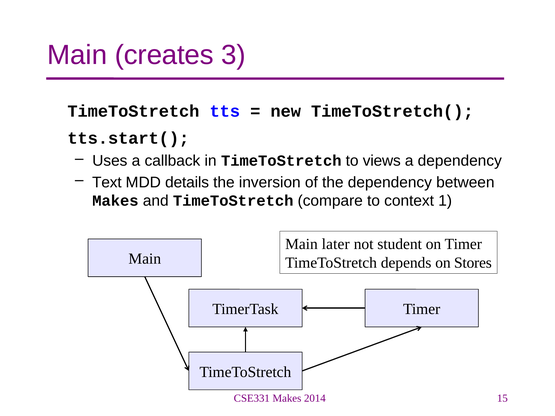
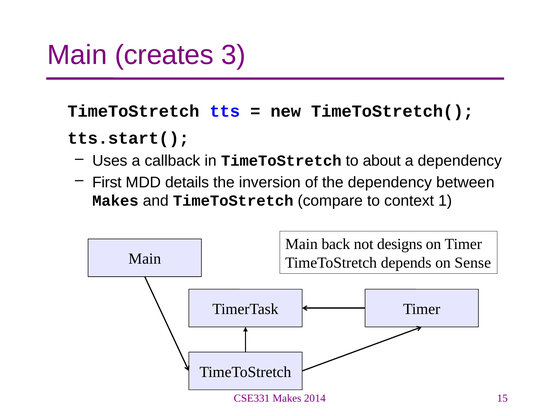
views: views -> about
Text: Text -> First
later: later -> back
student: student -> designs
Stores: Stores -> Sense
